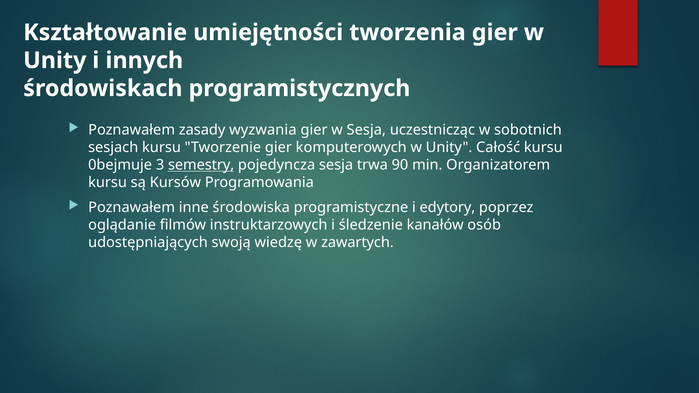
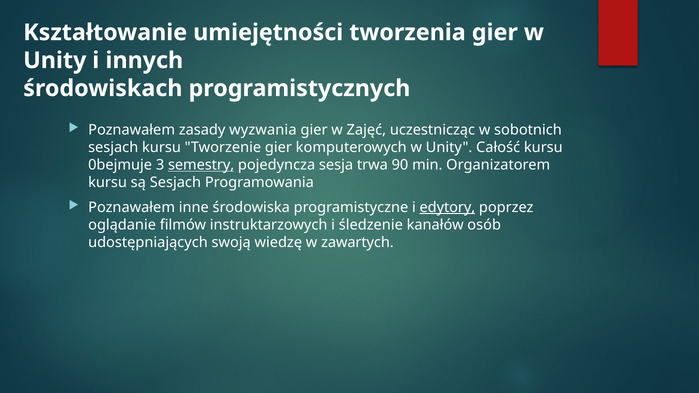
w Sesja: Sesja -> Zajęć
są Kursów: Kursów -> Sesjach
edytory underline: none -> present
